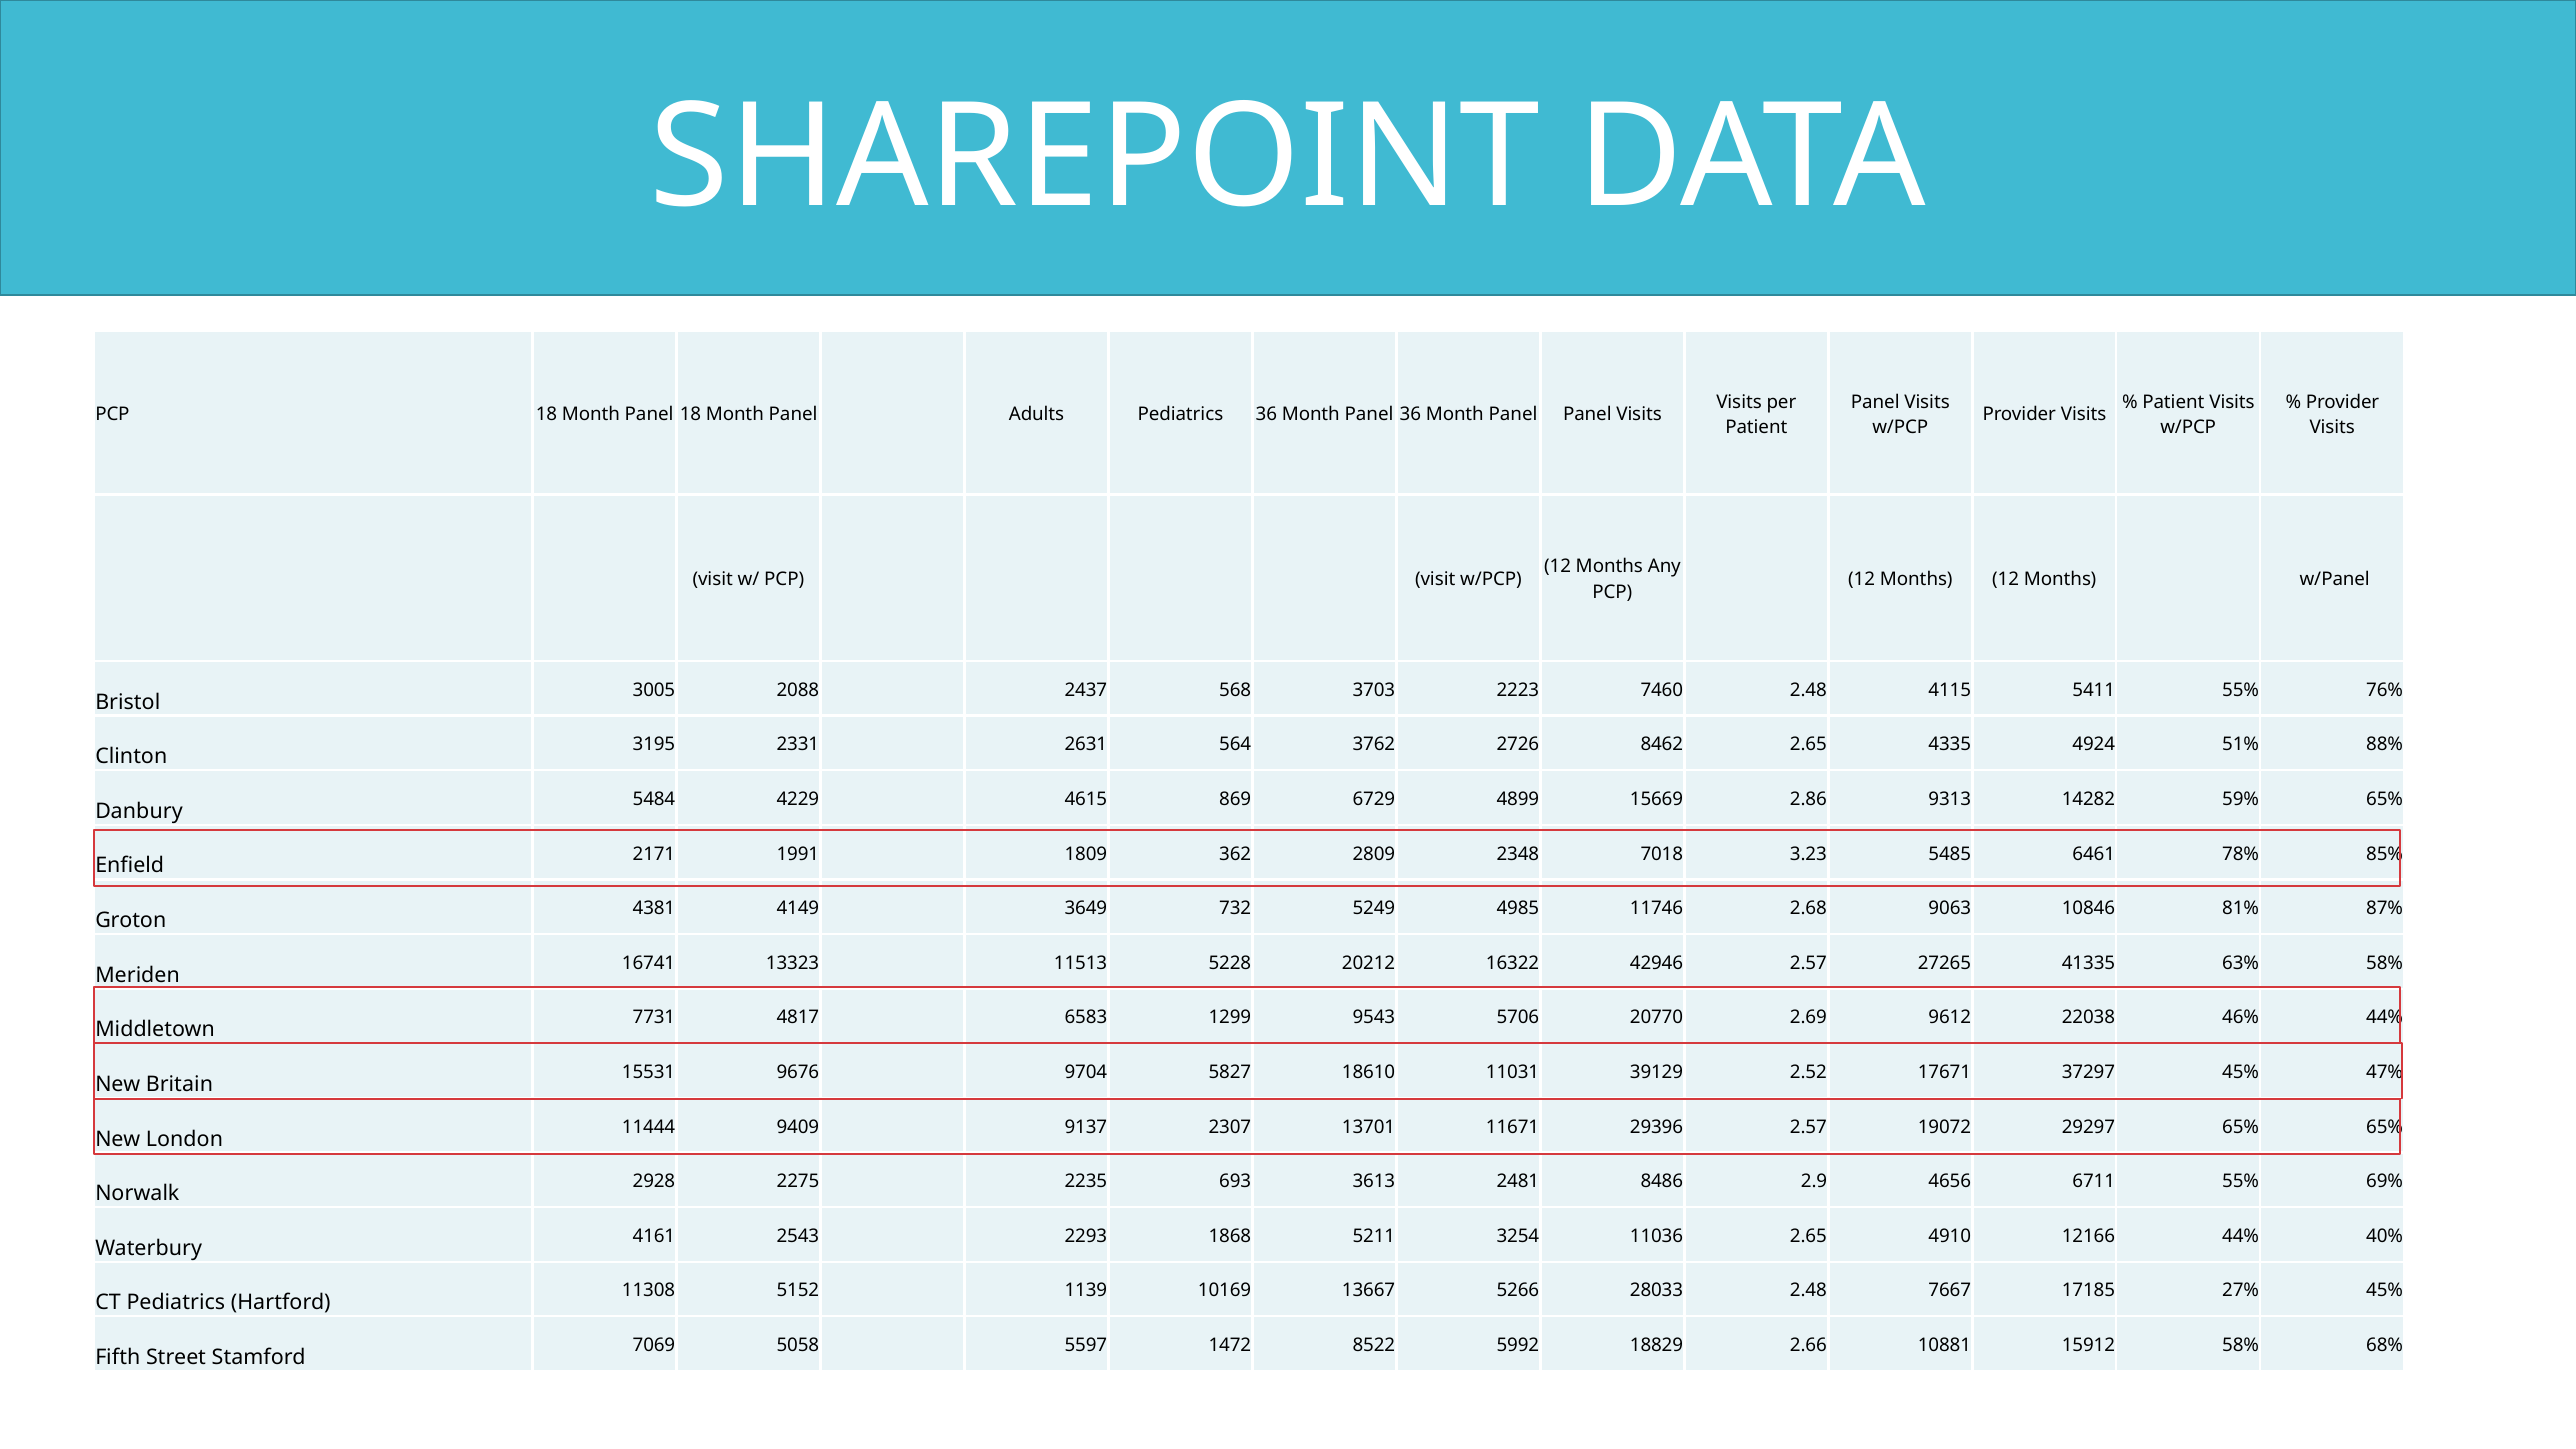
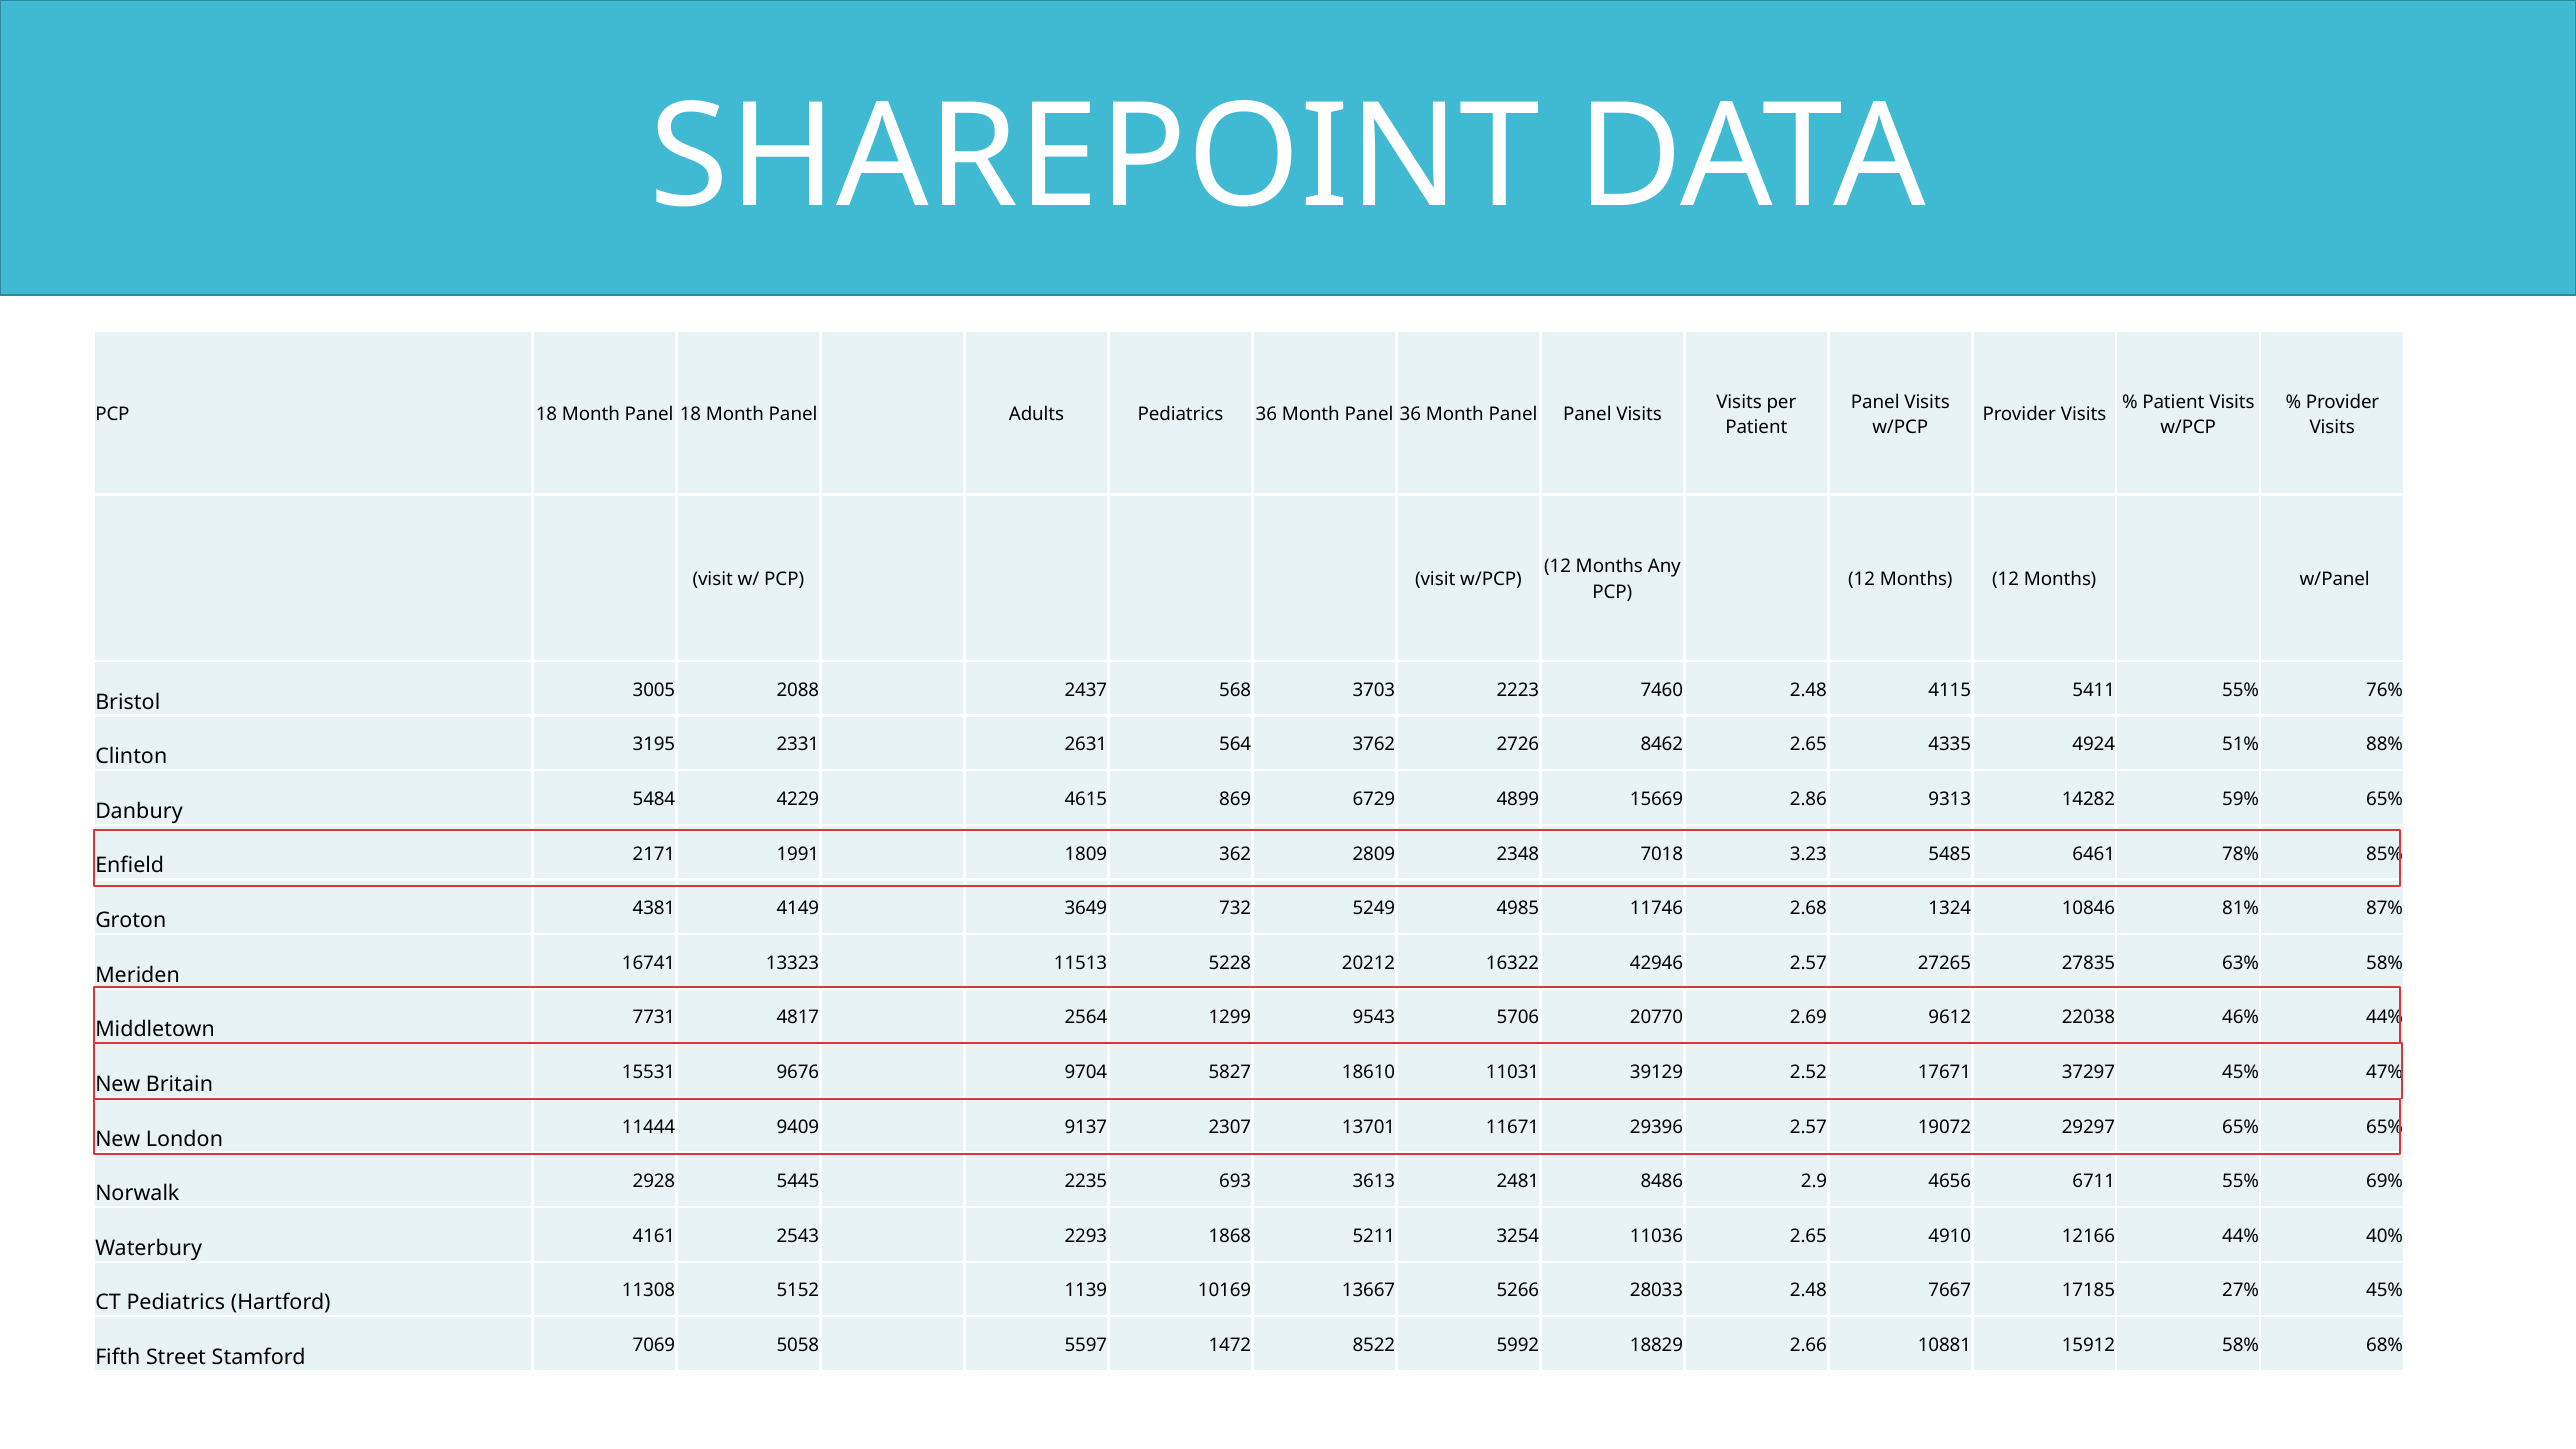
9063: 9063 -> 1324
41335: 41335 -> 27835
6583: 6583 -> 2564
2275: 2275 -> 5445
